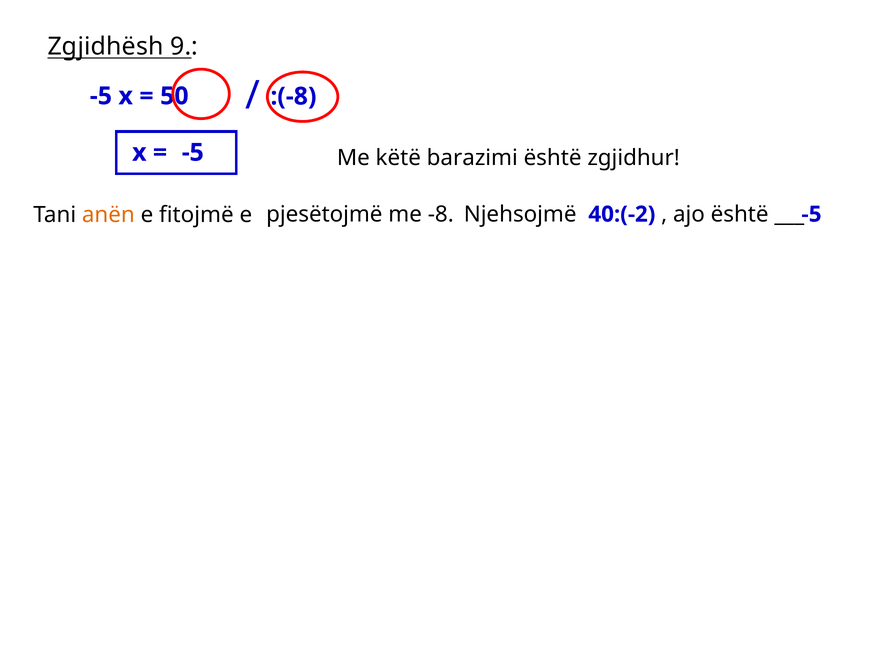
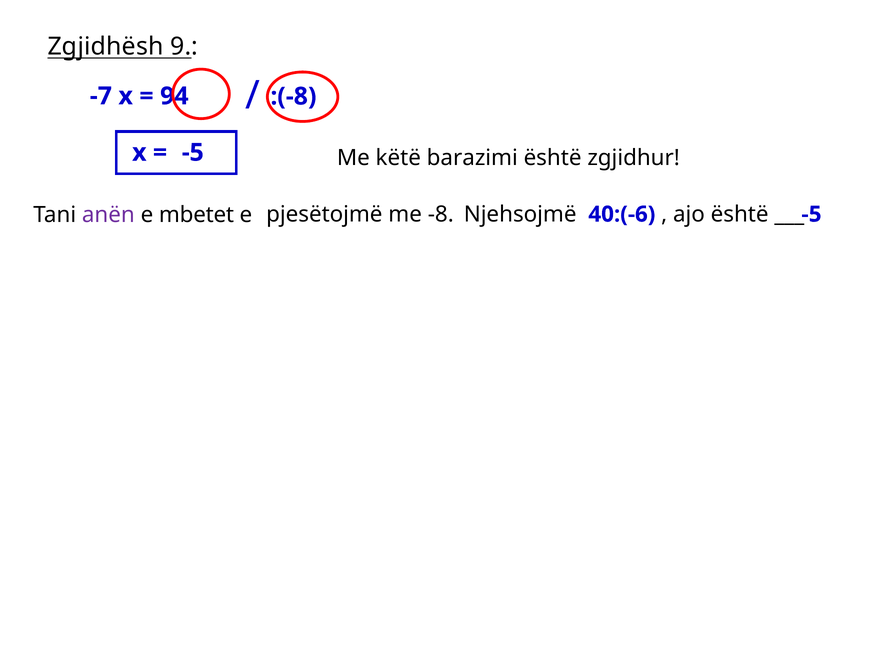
-5 at (101, 96): -5 -> -7
50: 50 -> 94
anën colour: orange -> purple
fitojmë: fitojmë -> mbetet
40:(-2: 40:(-2 -> 40:(-6
